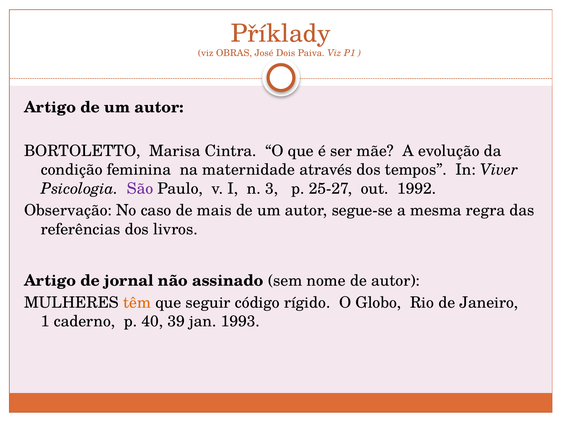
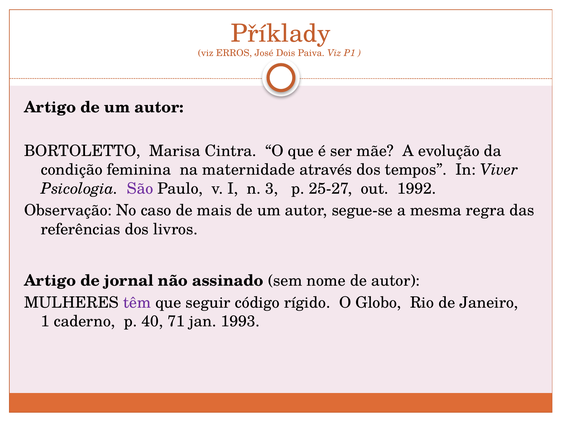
OBRAS: OBRAS -> ERROS
têm colour: orange -> purple
39: 39 -> 71
